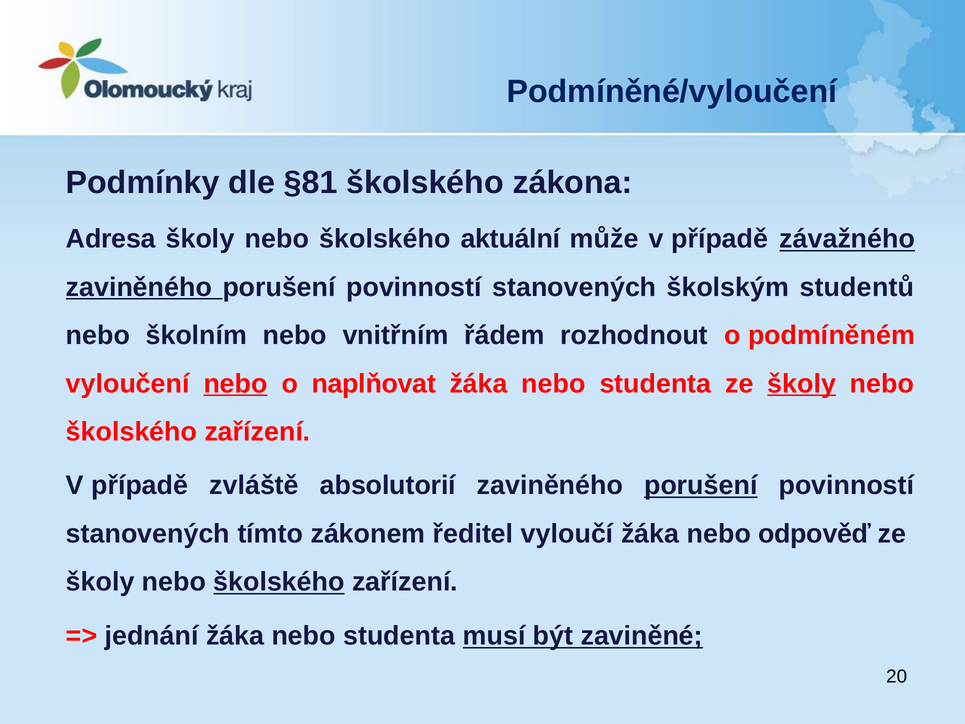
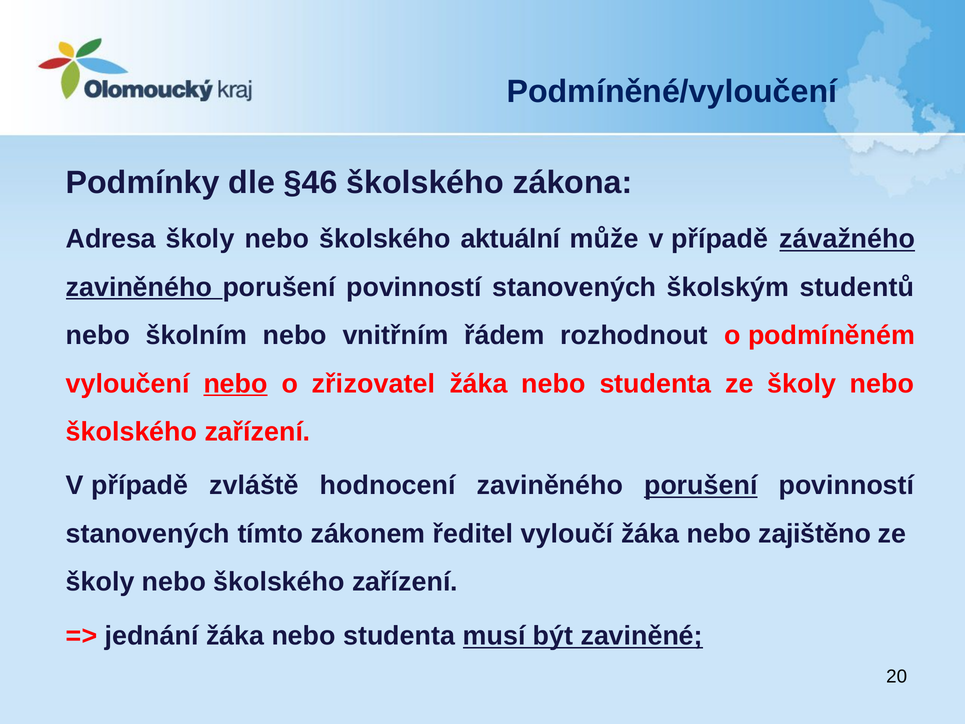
§81: §81 -> §46
naplňovat: naplňovat -> zřizovatel
školy at (802, 384) underline: present -> none
absolutorií: absolutorií -> hodnocení
odpověď: odpověď -> zajištěno
školského at (279, 582) underline: present -> none
